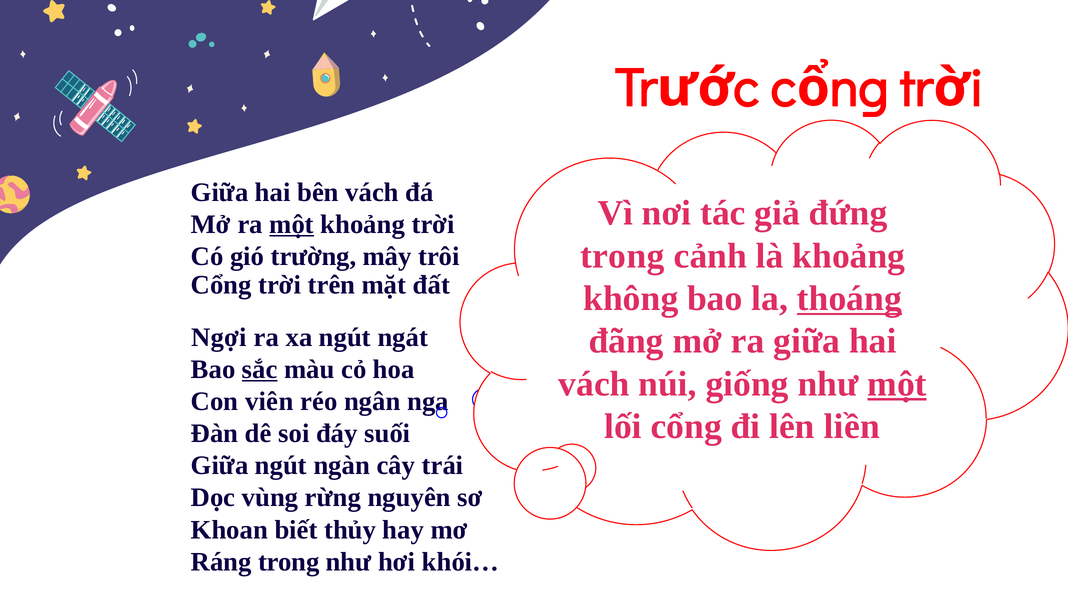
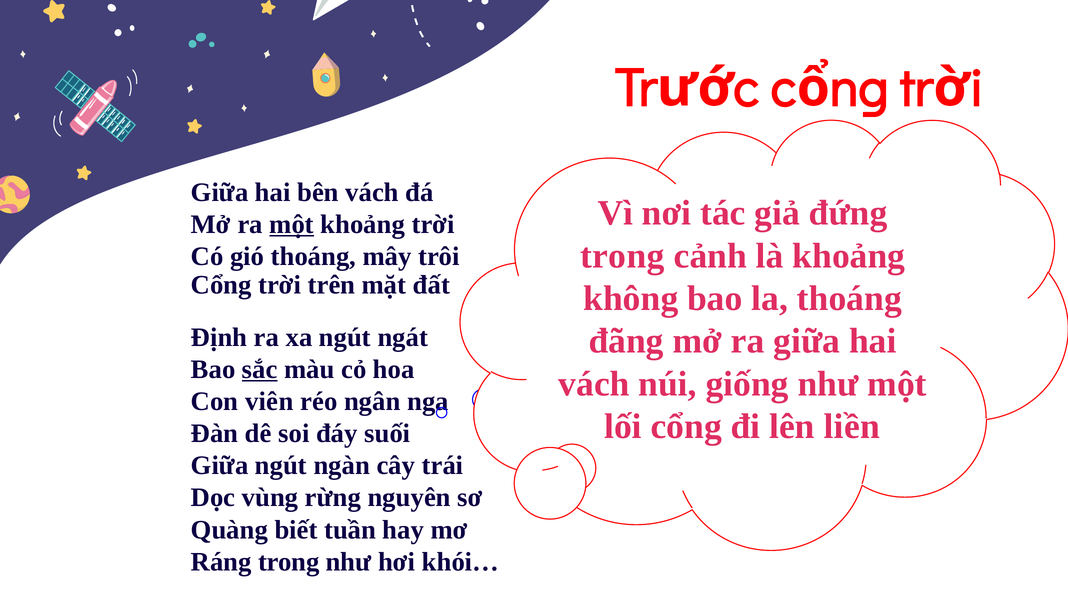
gió trường: trường -> thoáng
thoáng at (849, 298) underline: present -> none
Ngợi: Ngợi -> Định
một at (897, 384) underline: present -> none
Khoan: Khoan -> Quàng
thủy: thủy -> tuần
